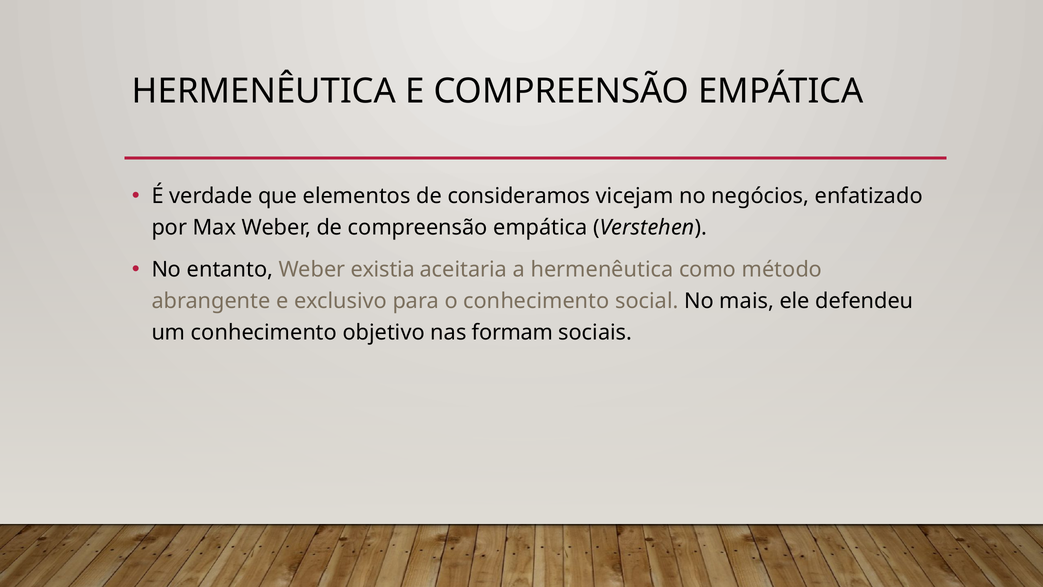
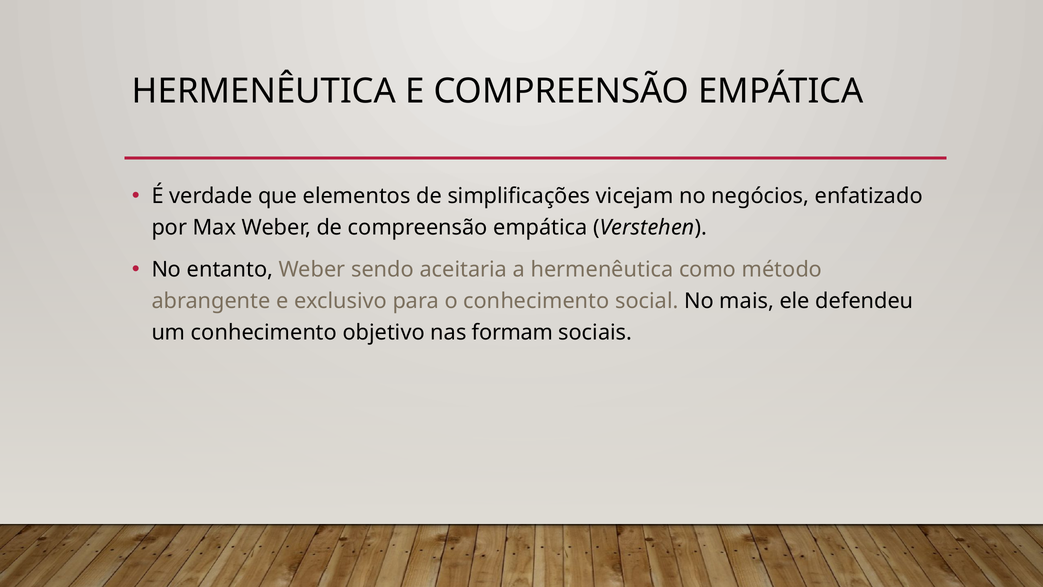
consideramos: consideramos -> simplificações
existia: existia -> sendo
